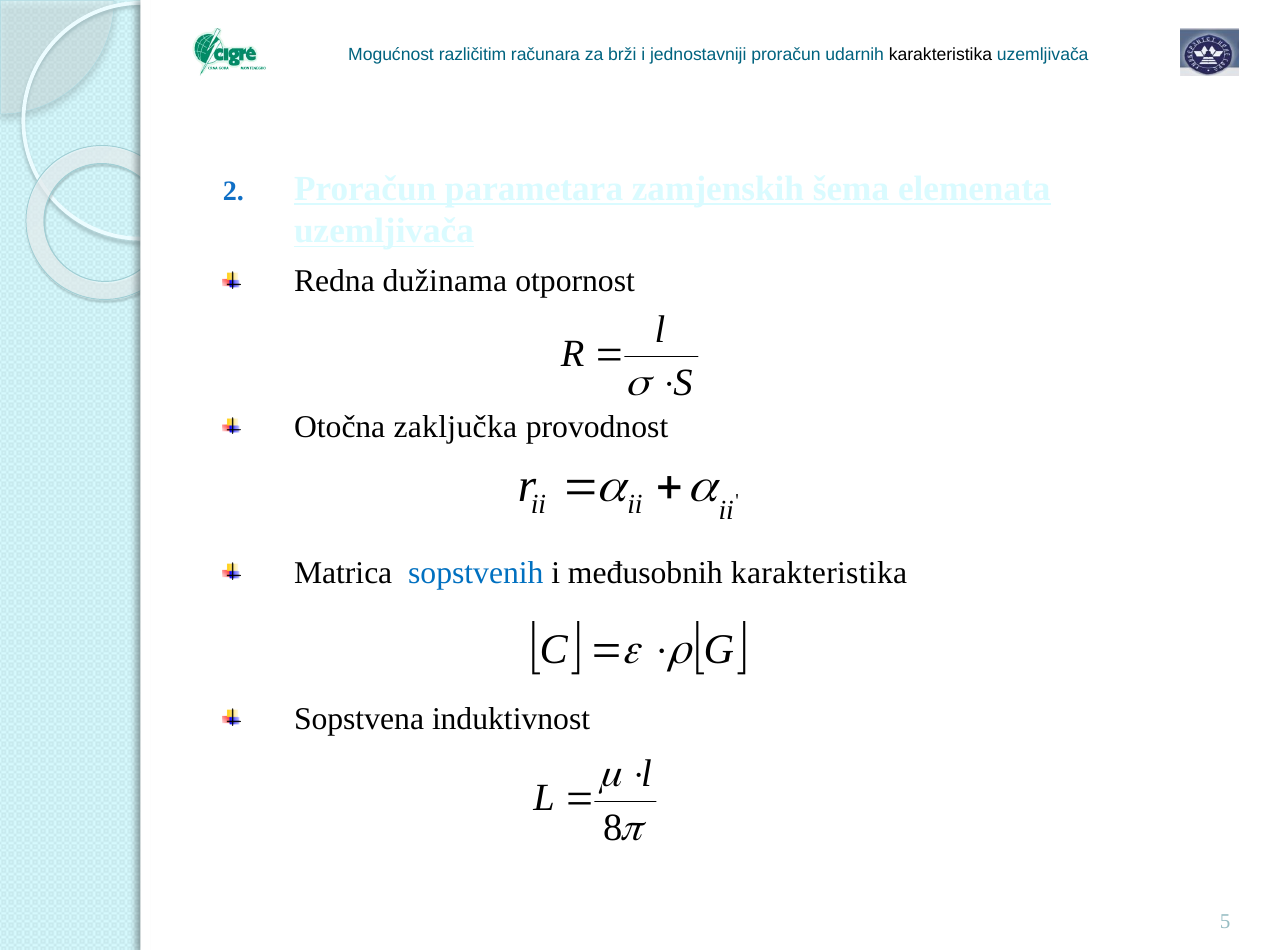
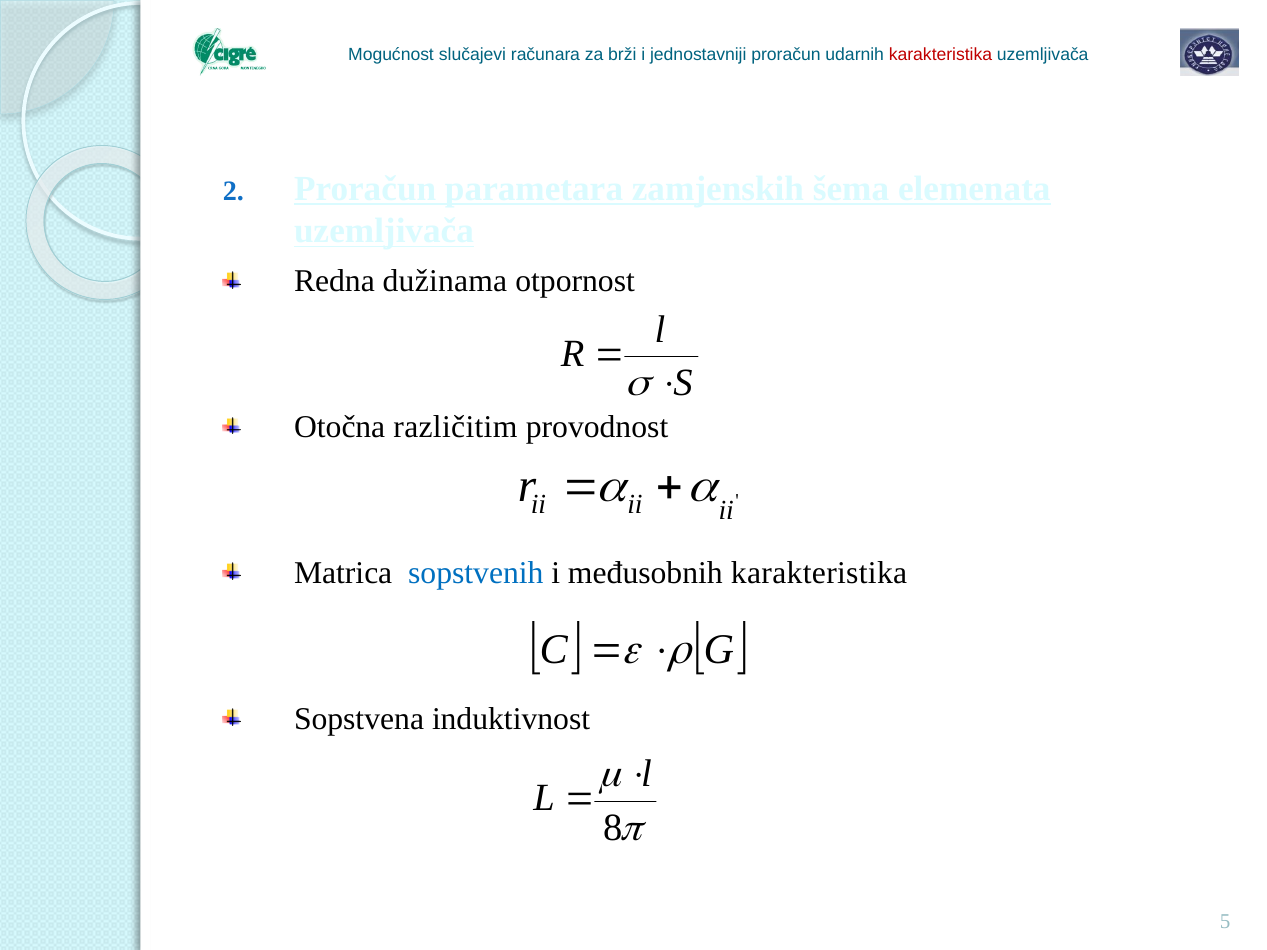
različitim: različitim -> slučajevi
karakteristika at (941, 55) colour: black -> red
zaključka: zaključka -> različitim
